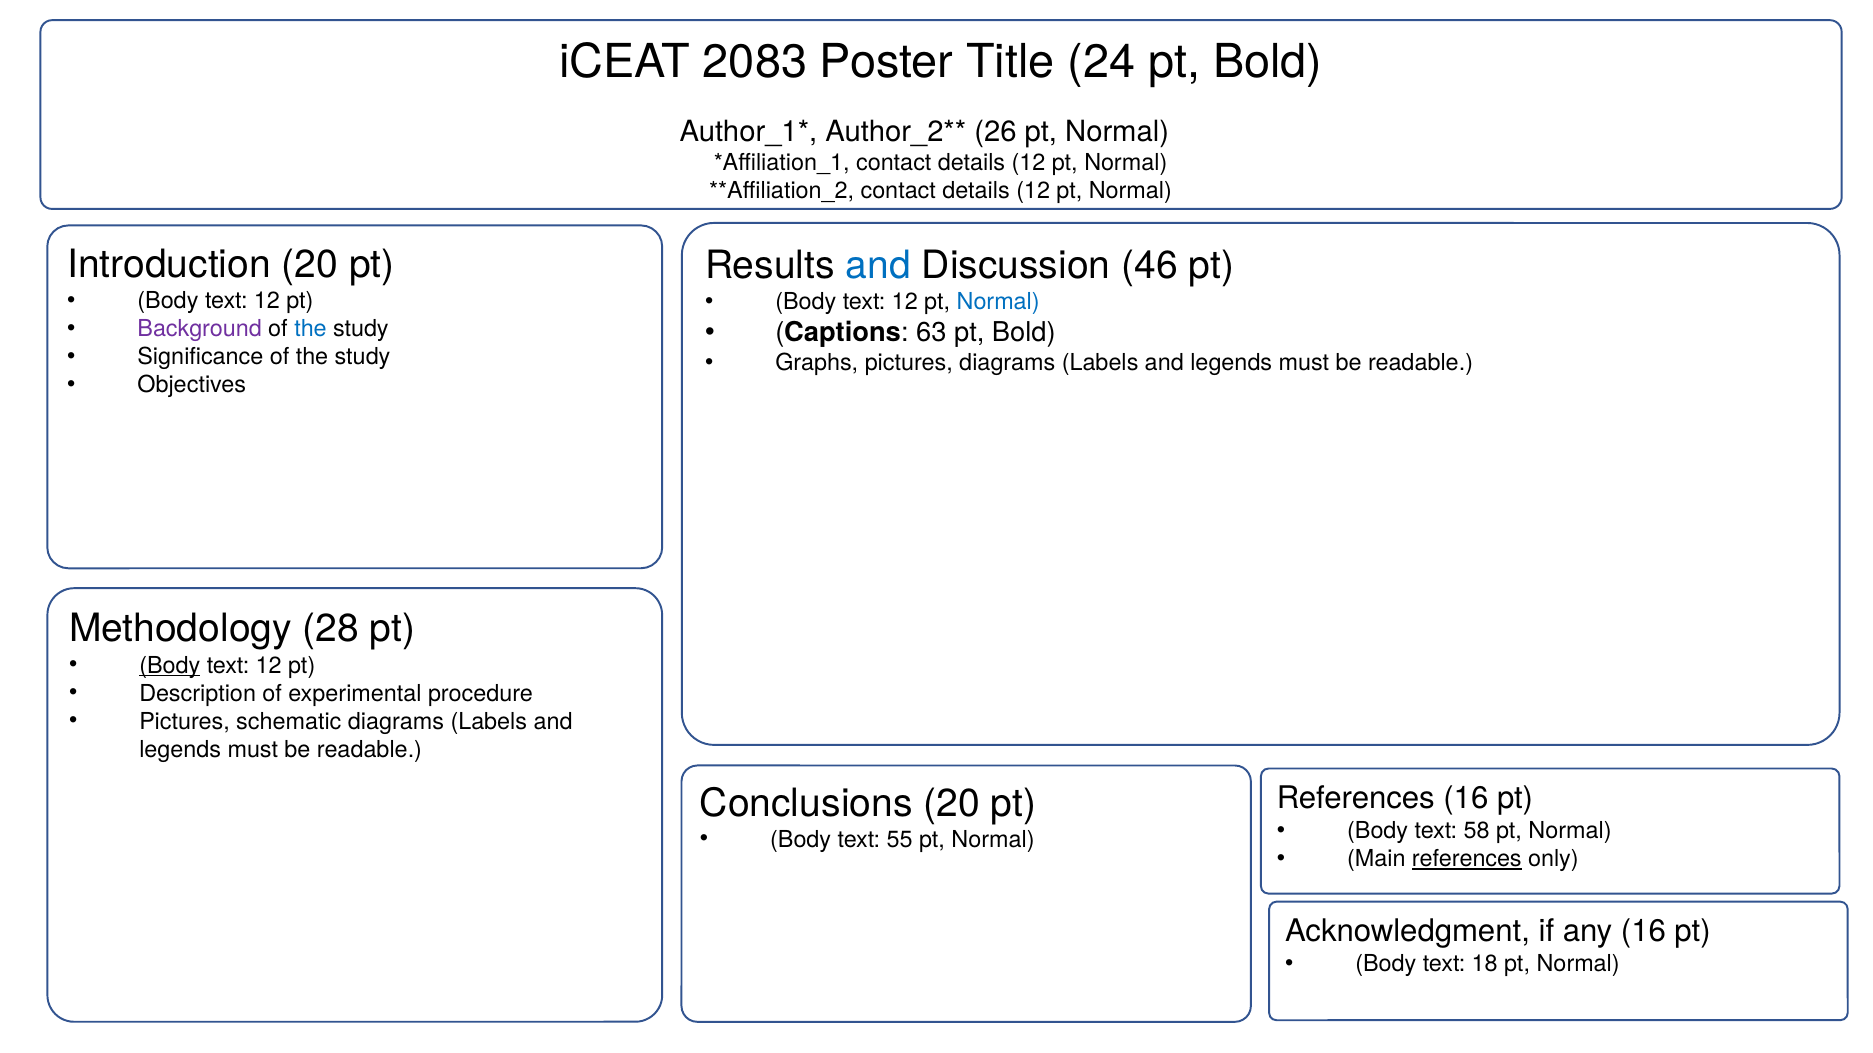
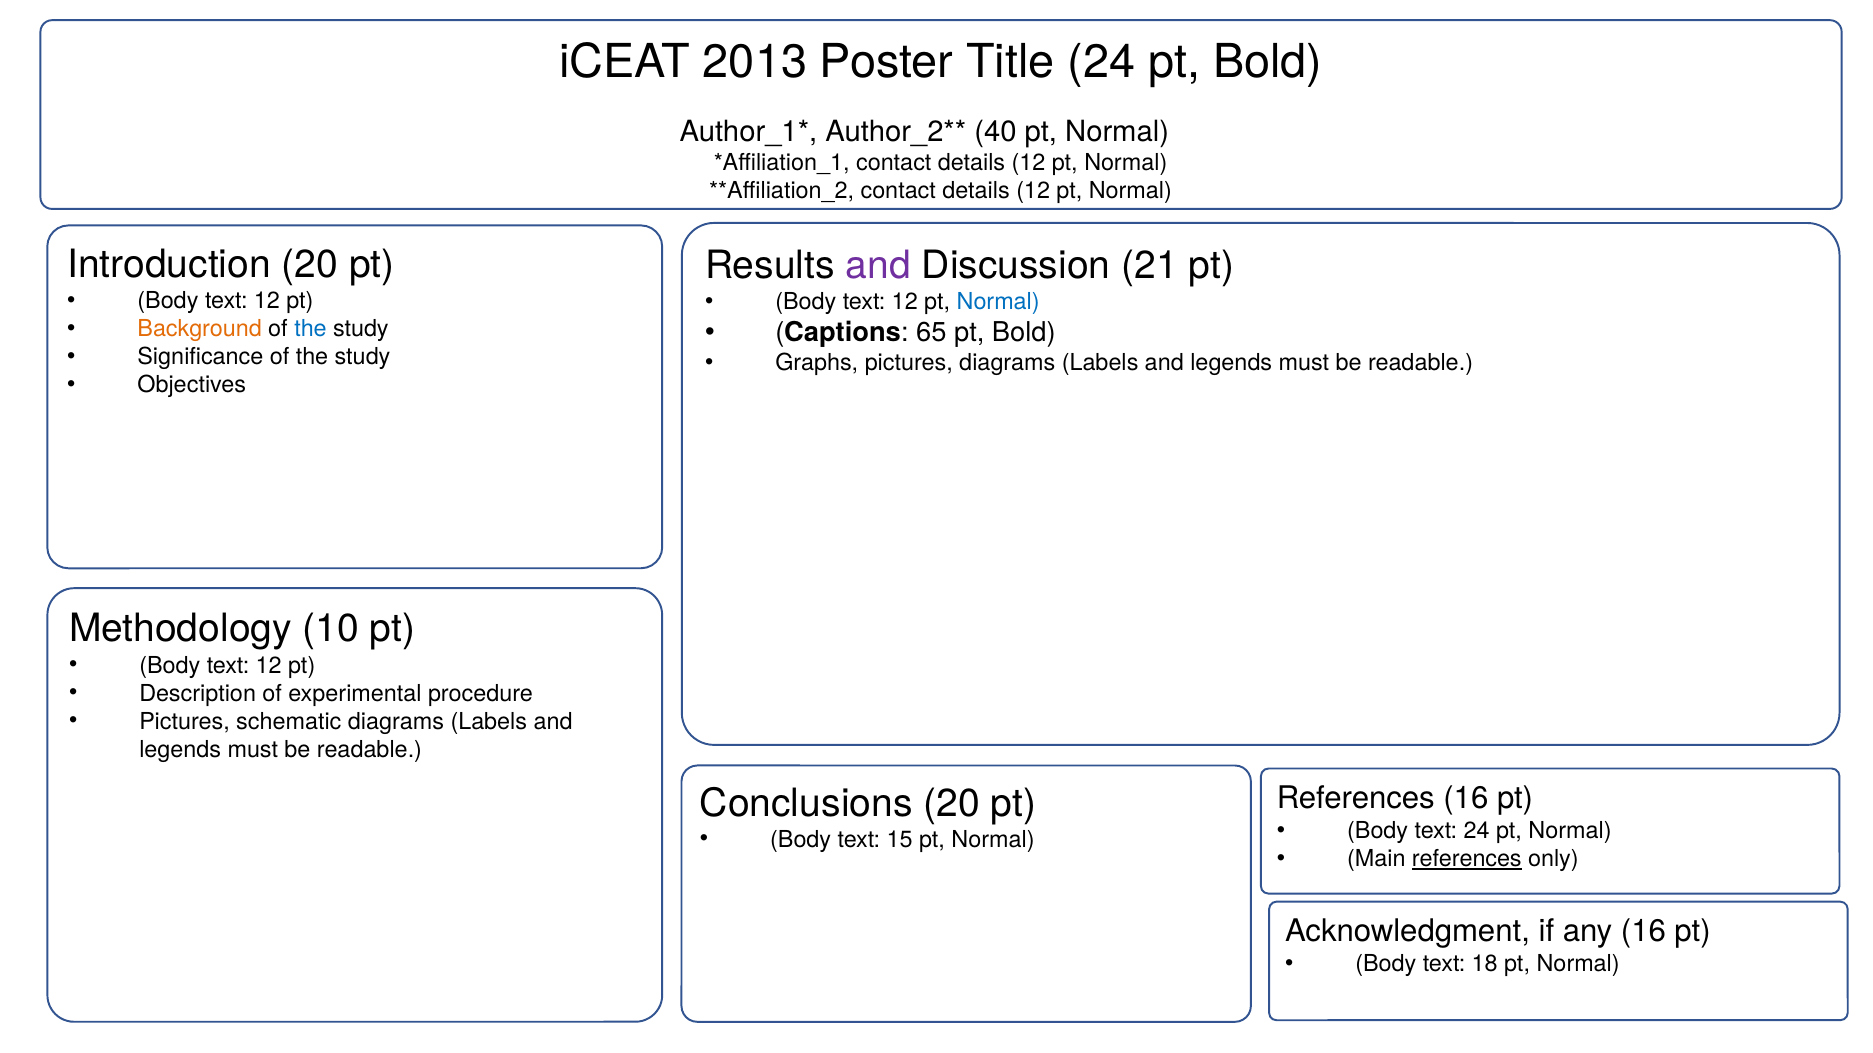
2083: 2083 -> 2013
26: 26 -> 40
and at (878, 266) colour: blue -> purple
46: 46 -> 21
Background colour: purple -> orange
63: 63 -> 65
28: 28 -> 10
Body at (170, 666) underline: present -> none
text 58: 58 -> 24
55: 55 -> 15
